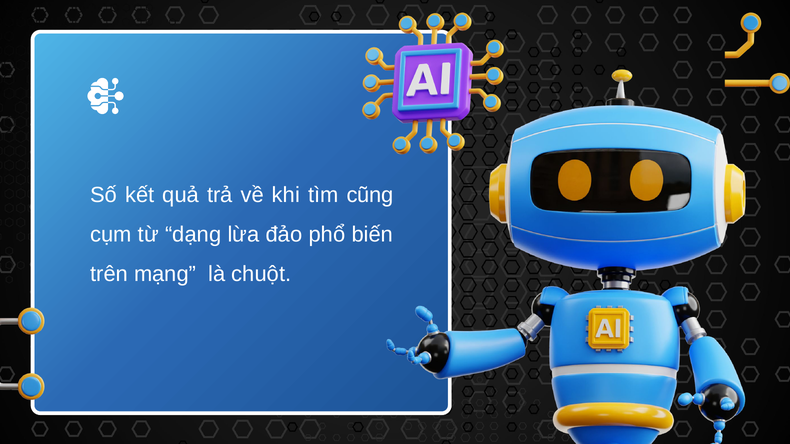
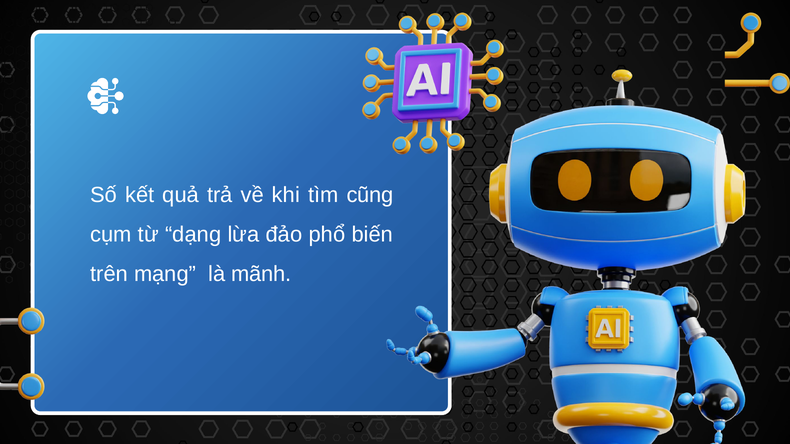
chuột: chuột -> mãnh
